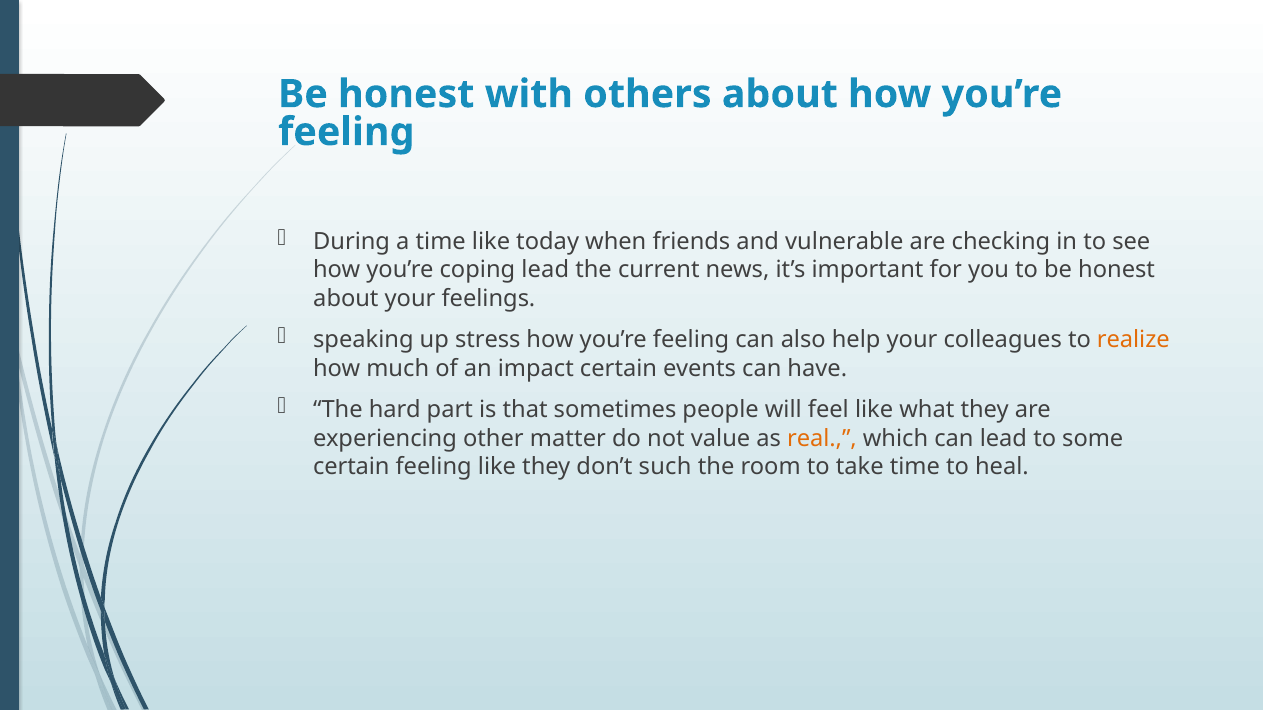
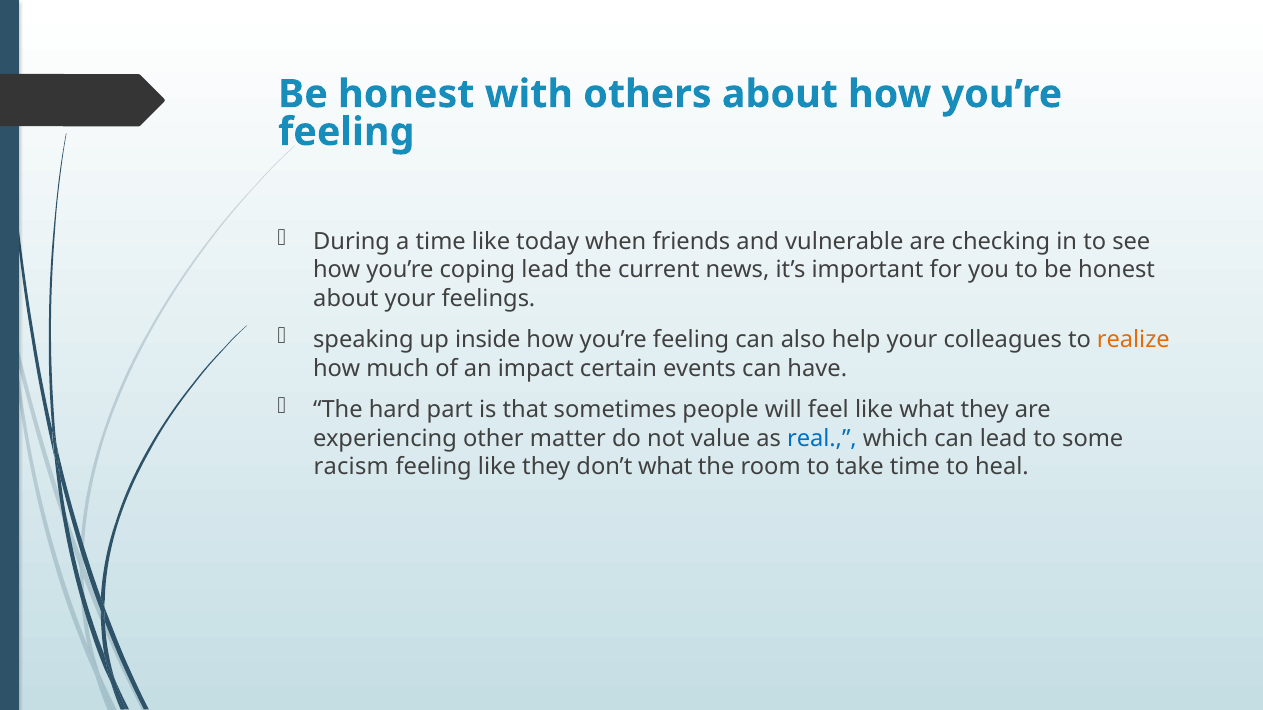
stress: stress -> inside
real colour: orange -> blue
certain at (351, 467): certain -> racism
don’t such: such -> what
